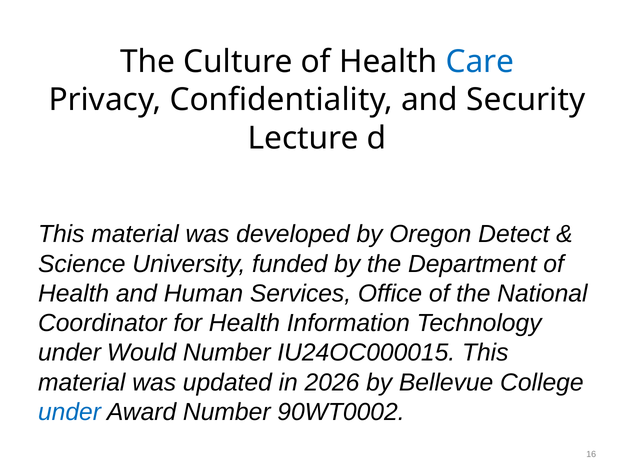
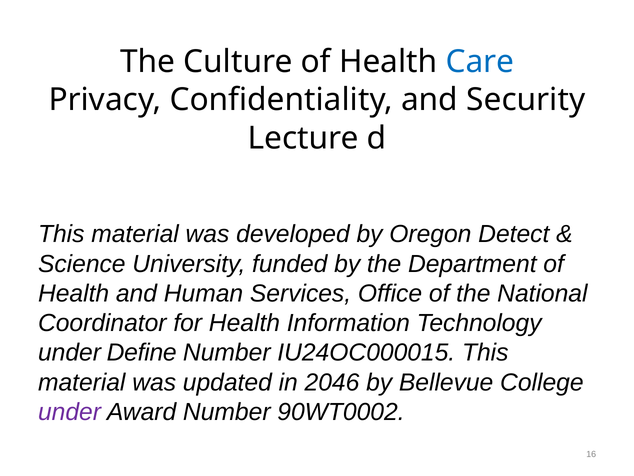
Would: Would -> Define
2026: 2026 -> 2046
under at (70, 412) colour: blue -> purple
